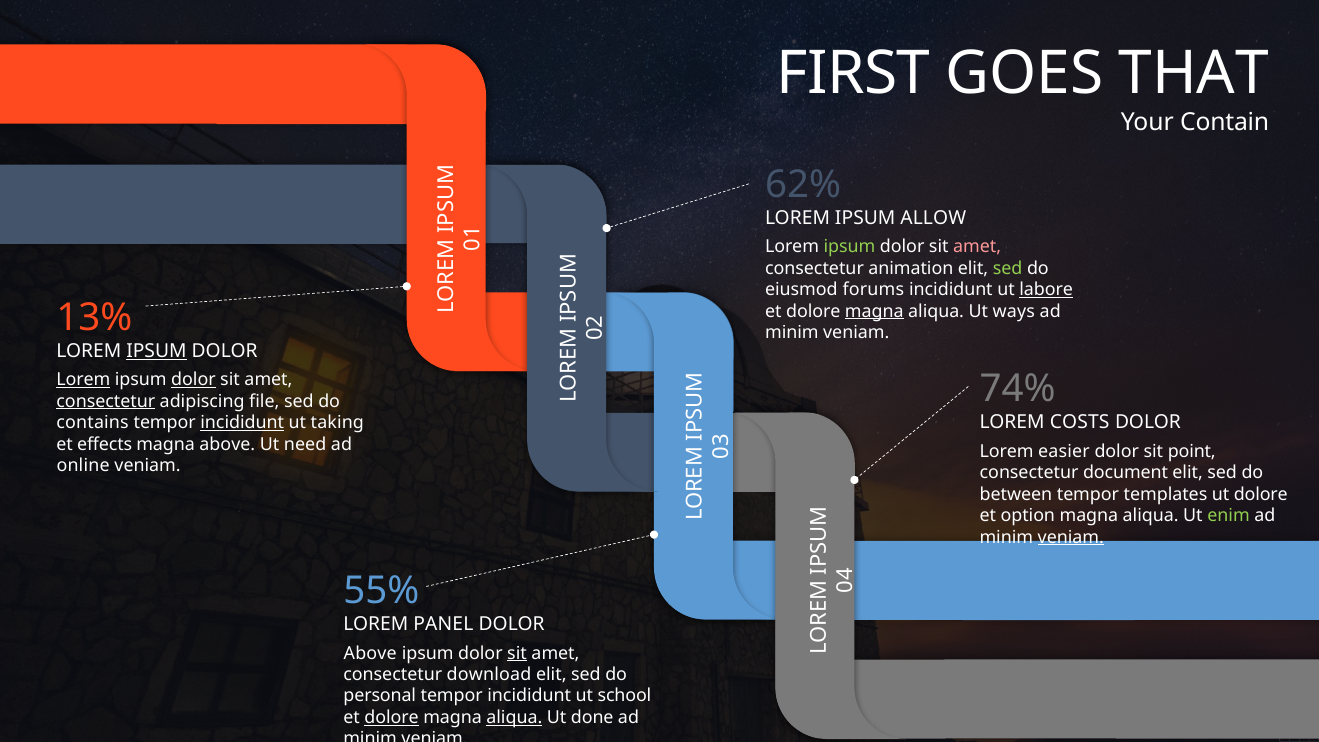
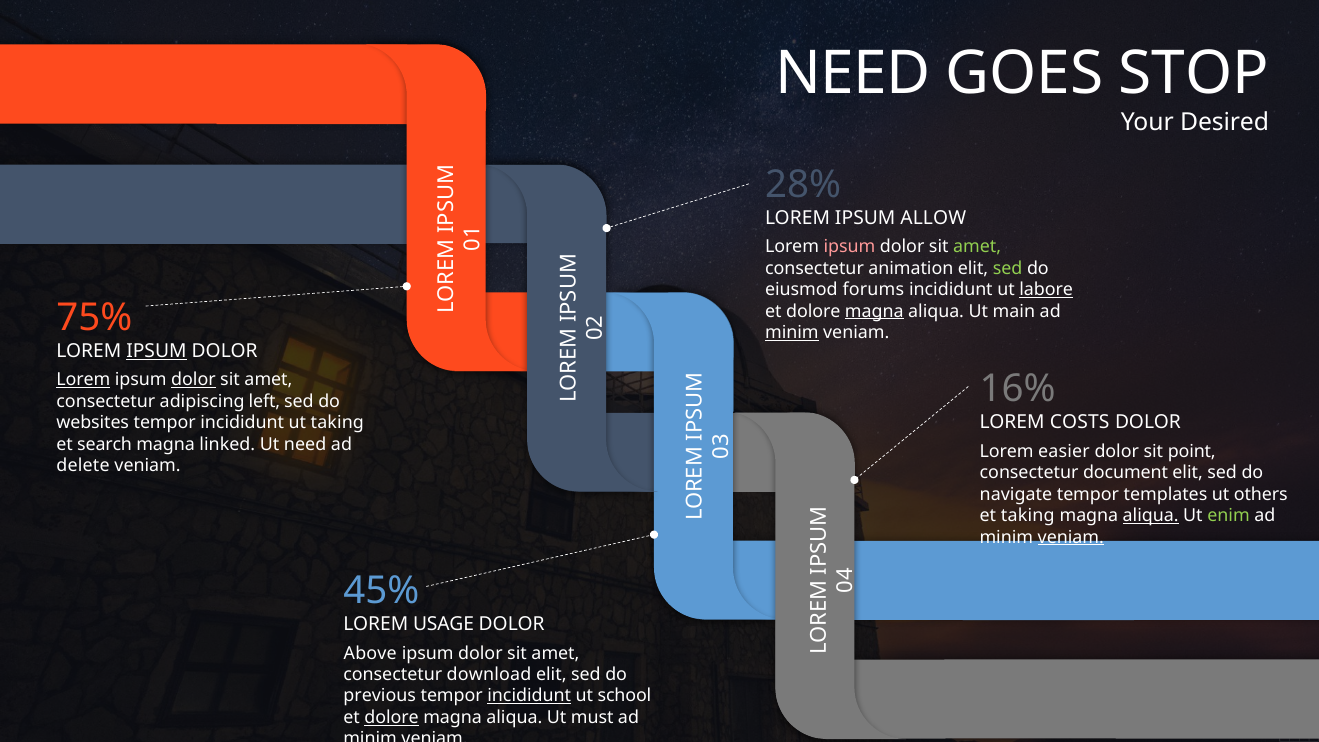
FIRST at (853, 73): FIRST -> NEED
THAT: THAT -> STOP
Contain: Contain -> Desired
62%: 62% -> 28%
ipsum at (849, 247) colour: light green -> pink
amet at (977, 247) colour: pink -> light green
ways: ways -> main
13%: 13% -> 75%
minim at (792, 333) underline: none -> present
74%: 74% -> 16%
consectetur at (106, 401) underline: present -> none
file: file -> left
contains: contains -> websites
incididunt at (242, 423) underline: present -> none
effects: effects -> search
magna above: above -> linked
online: online -> delete
between: between -> navigate
ut dolore: dolore -> others
et option: option -> taking
aliqua at (1151, 516) underline: none -> present
55%: 55% -> 45%
PANEL: PANEL -> USAGE
sit at (517, 653) underline: present -> none
personal: personal -> previous
incididunt at (529, 696) underline: none -> present
aliqua at (514, 717) underline: present -> none
done: done -> must
